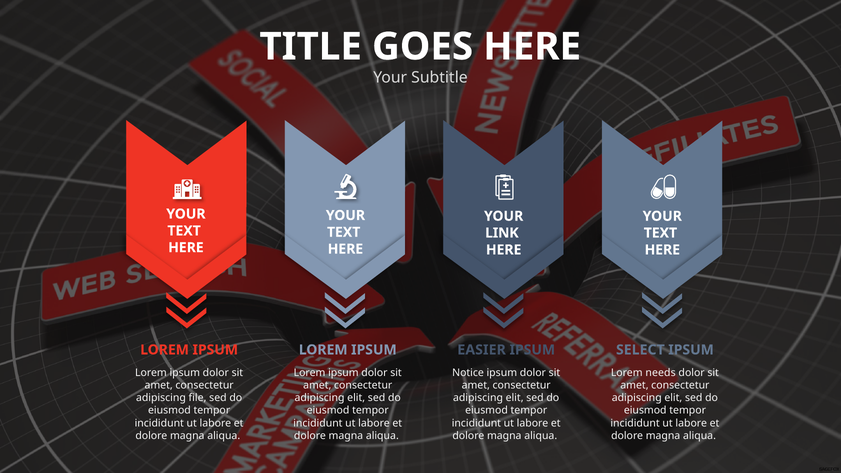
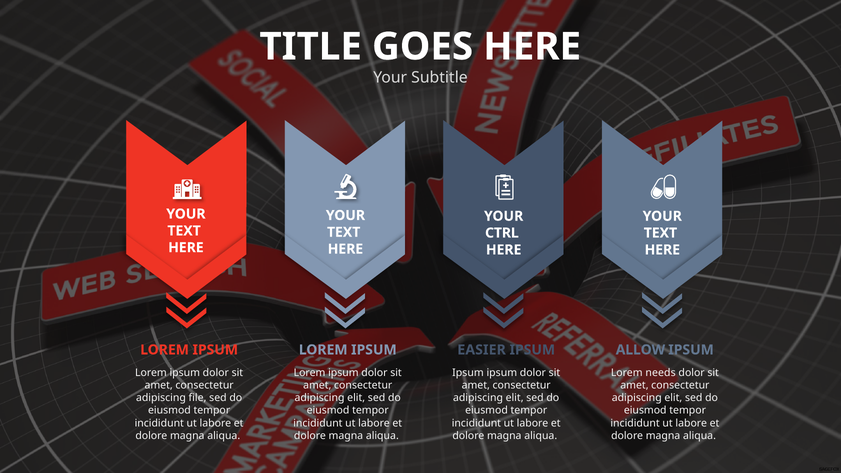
LINK: LINK -> CTRL
SELECT: SELECT -> ALLOW
Notice at (468, 373): Notice -> Ipsum
